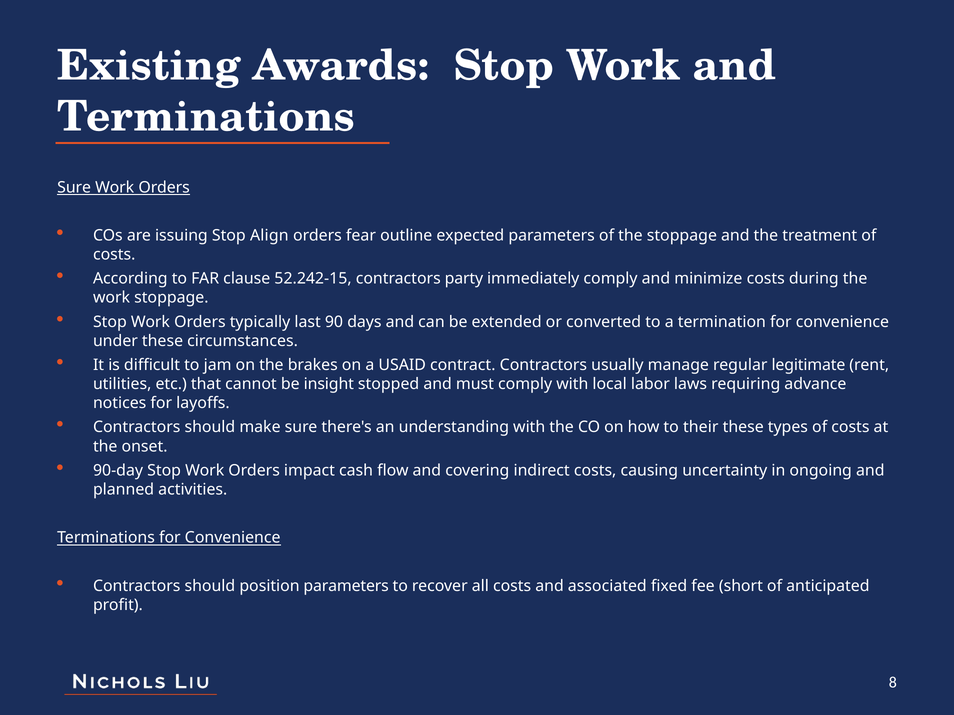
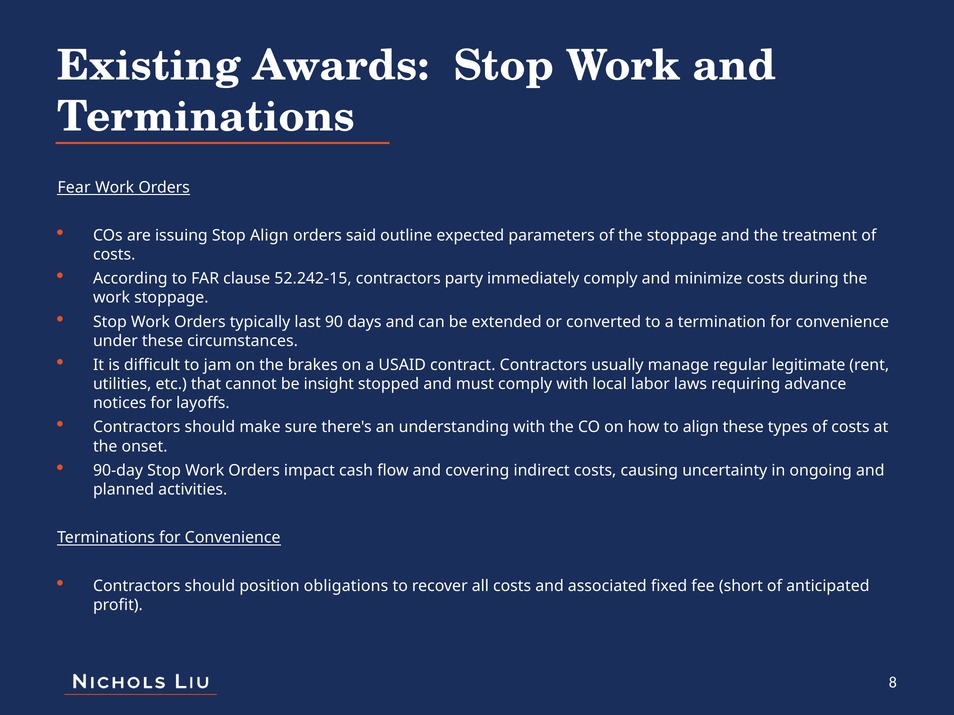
Sure at (74, 187): Sure -> Fear
fear: fear -> said
to their: their -> align
position parameters: parameters -> obligations
